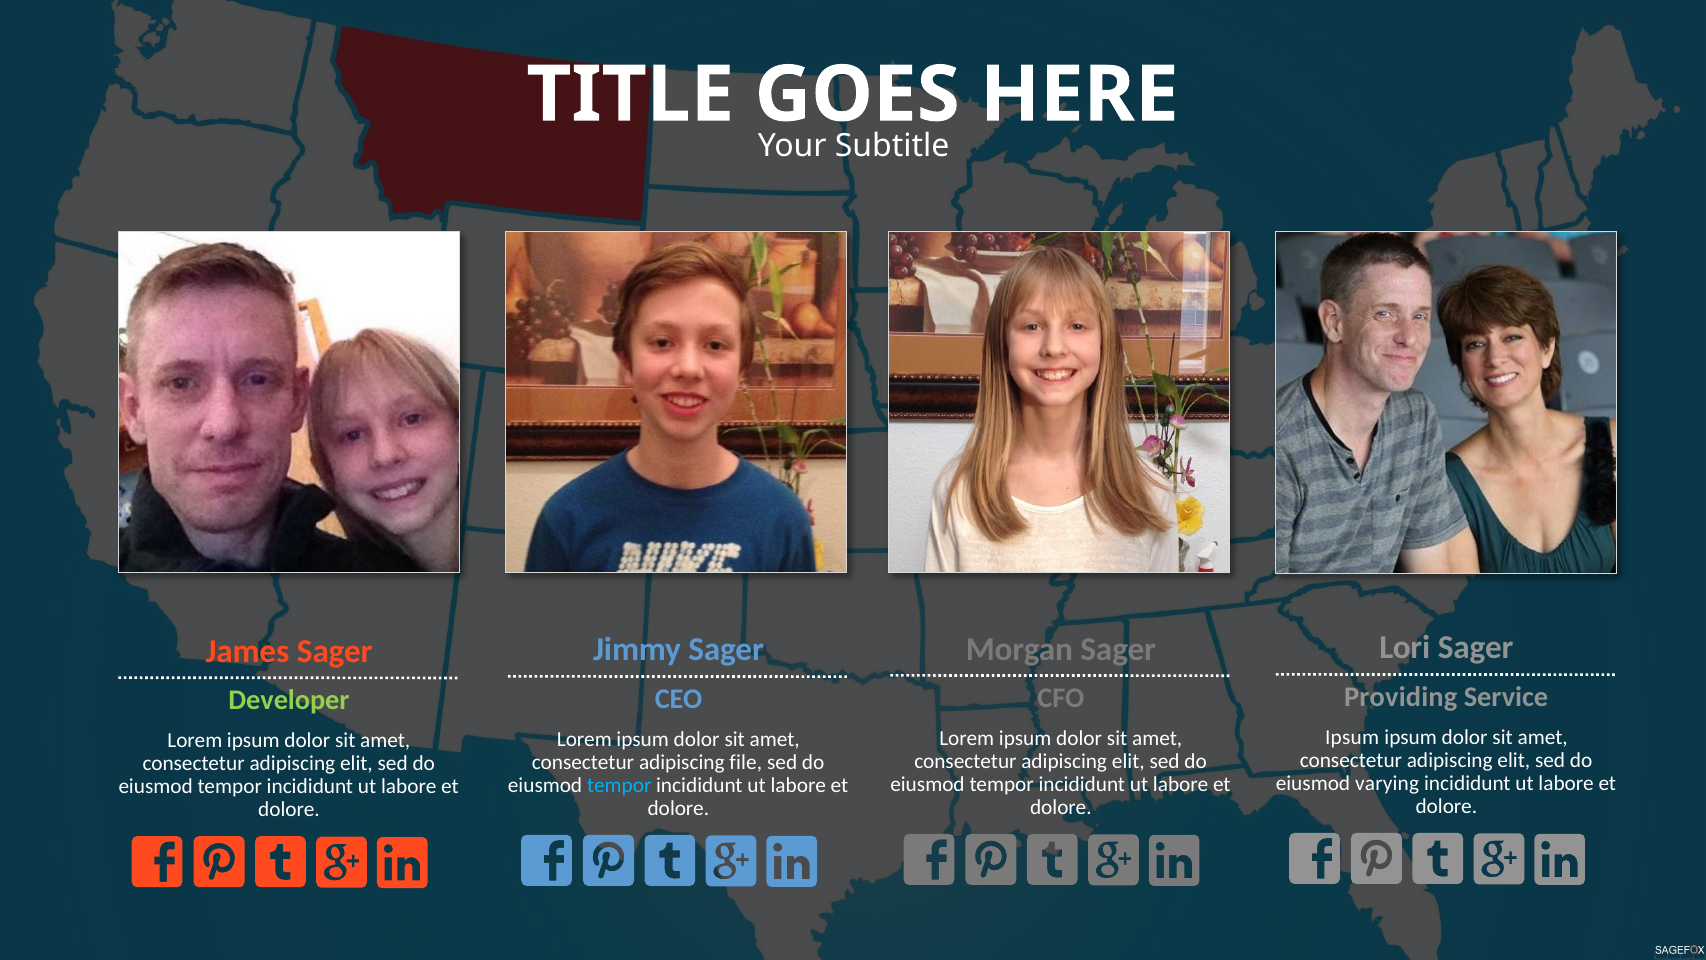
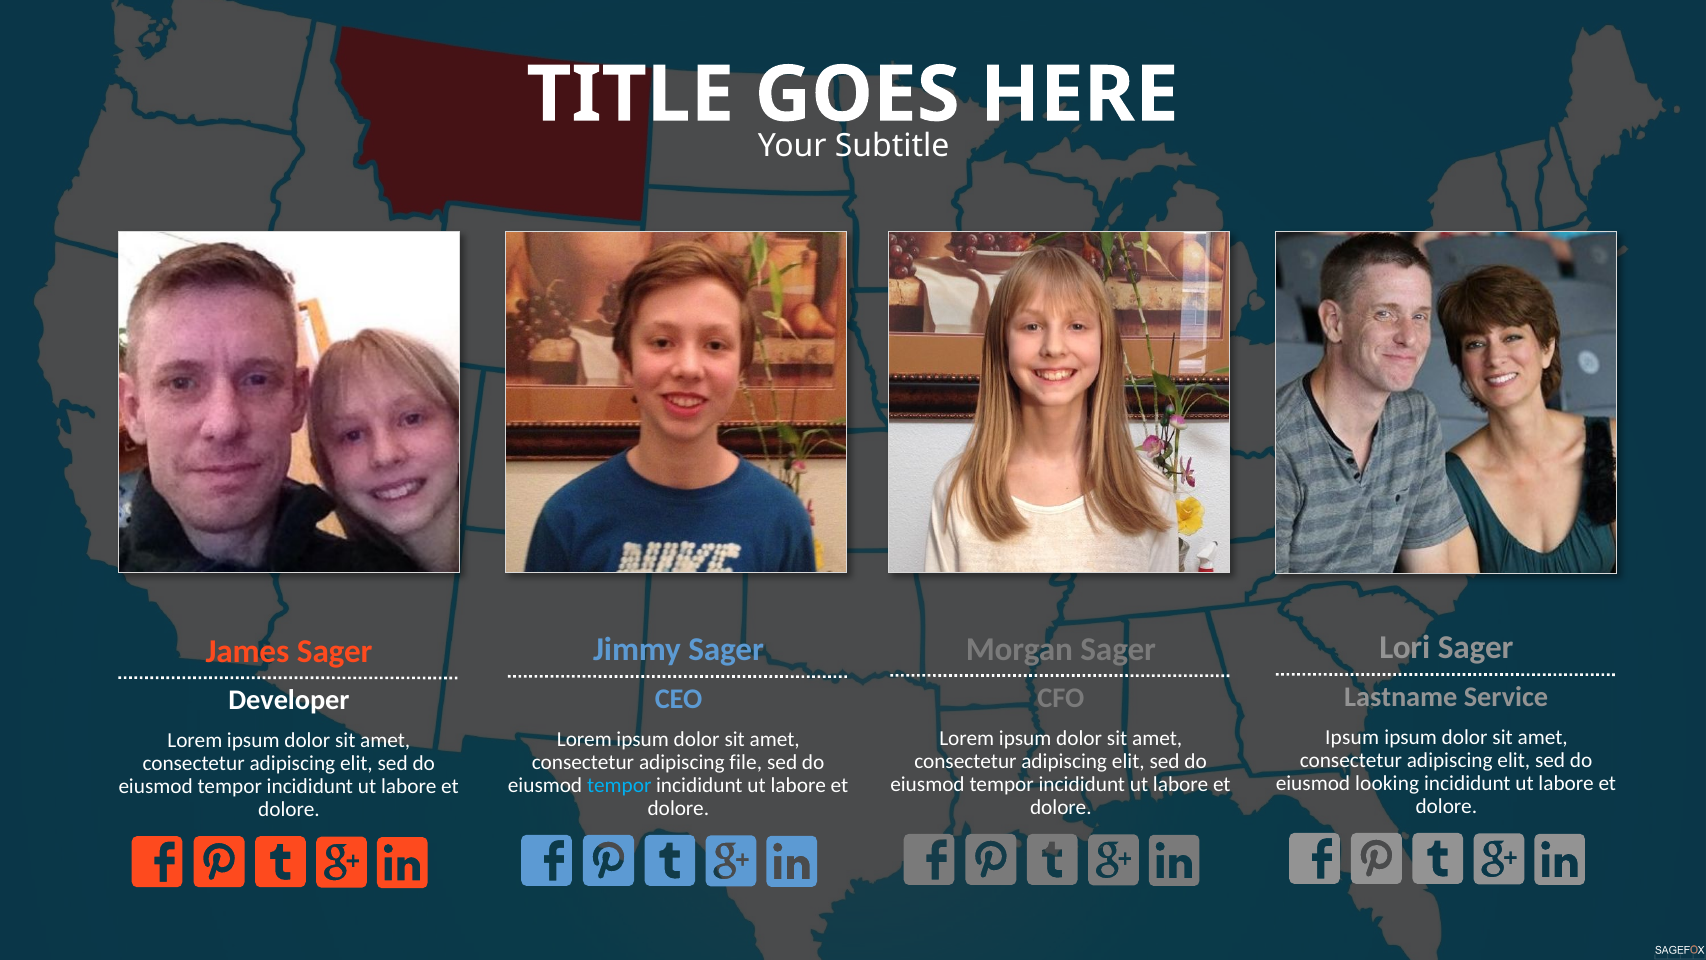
Providing: Providing -> Lastname
Developer colour: light green -> white
varying: varying -> looking
